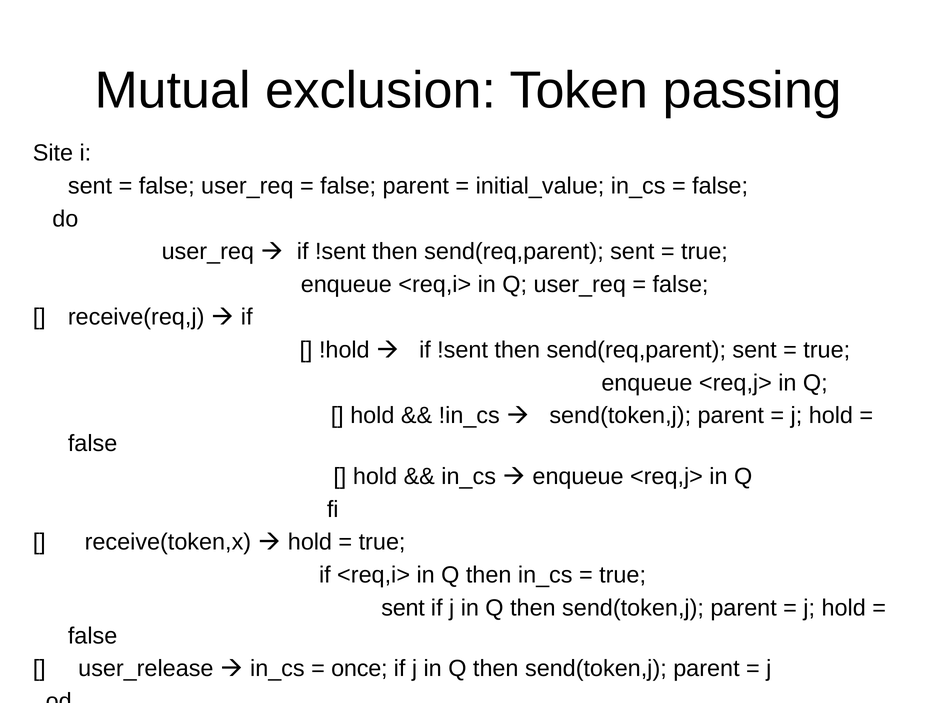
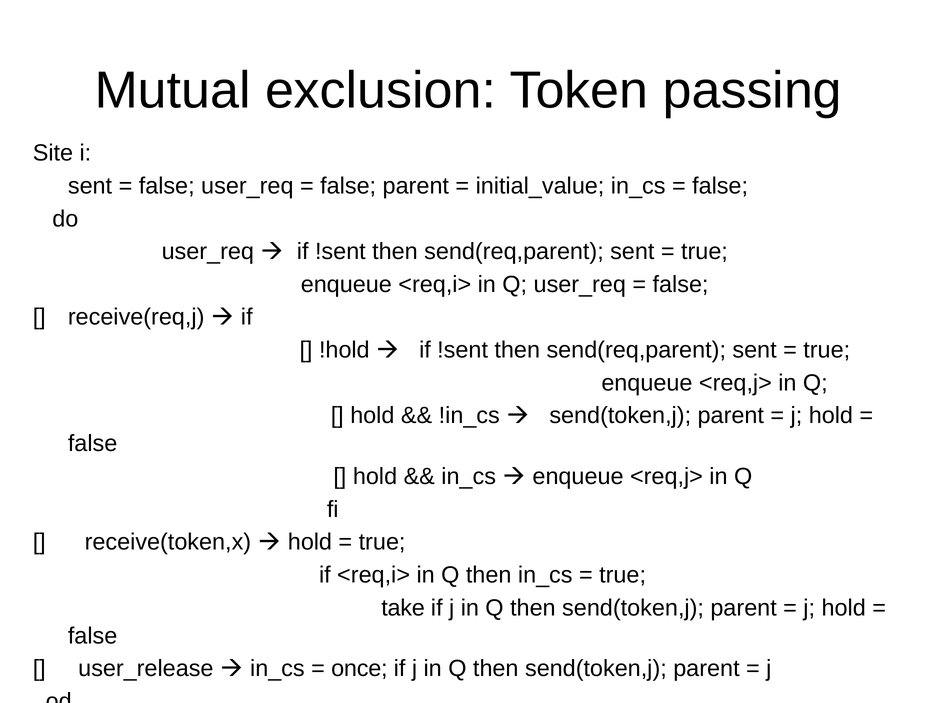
sent at (403, 608): sent -> take
